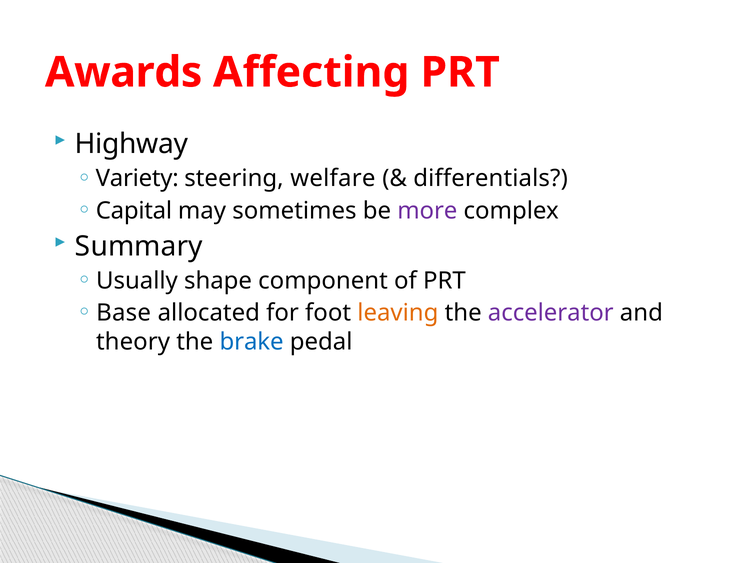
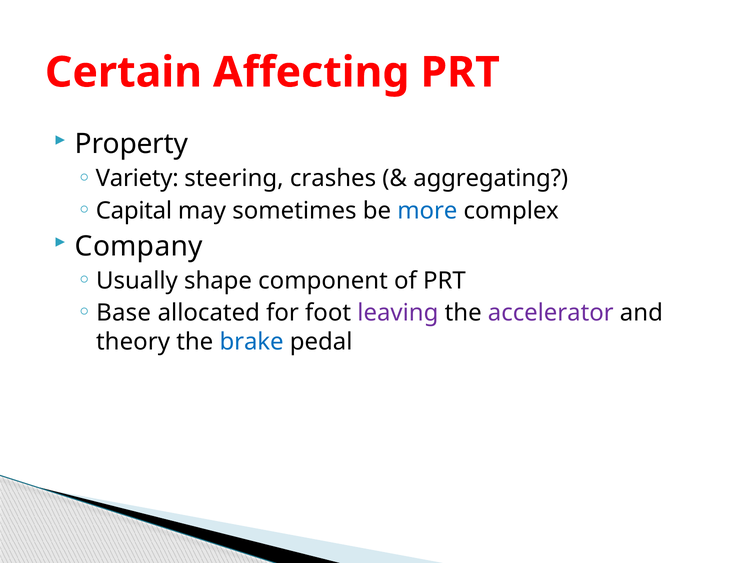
Awards: Awards -> Certain
Highway: Highway -> Property
welfare: welfare -> crashes
differentials: differentials -> aggregating
more colour: purple -> blue
Summary: Summary -> Company
leaving colour: orange -> purple
